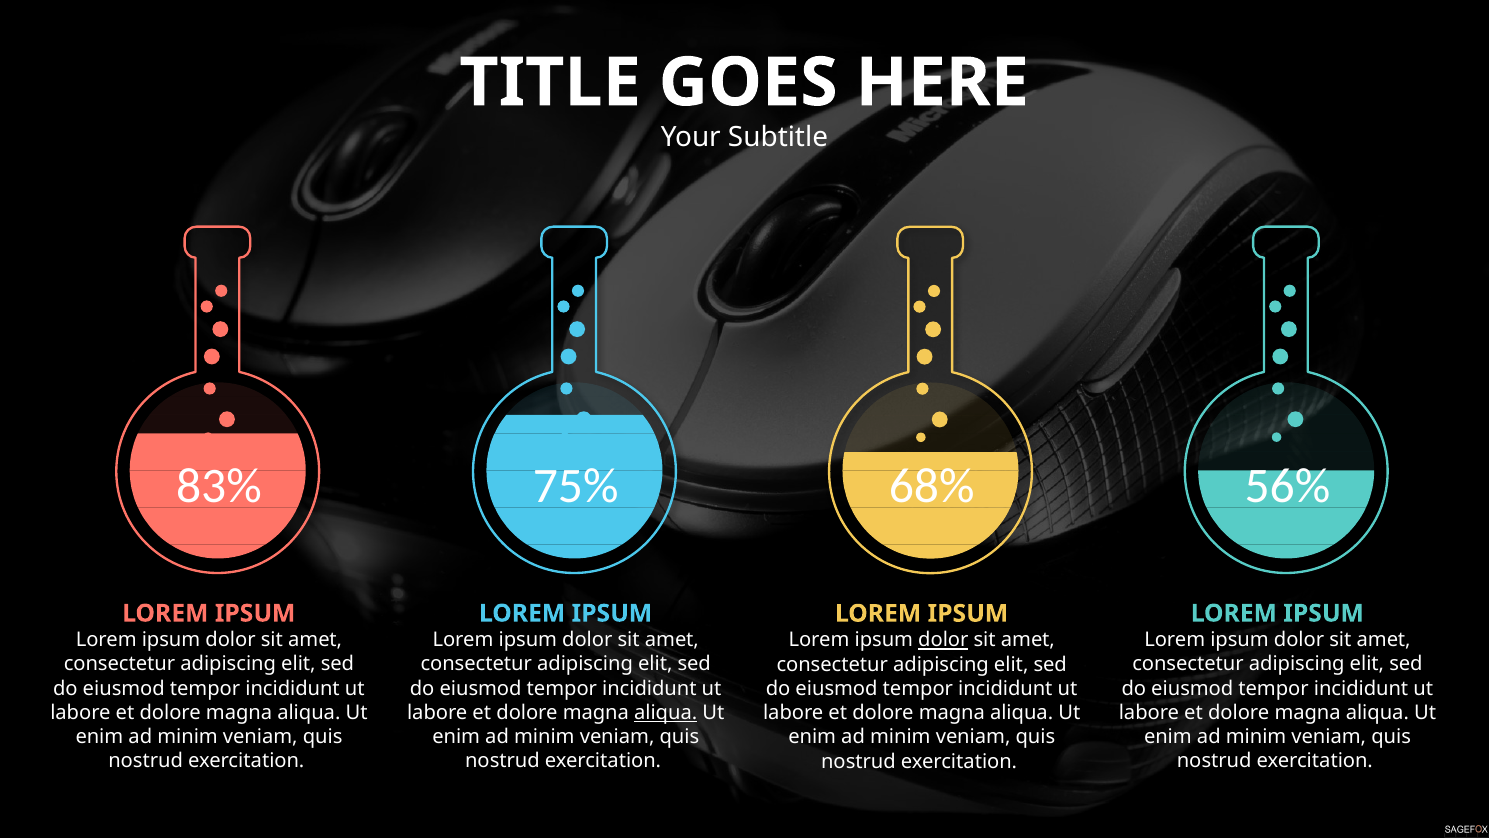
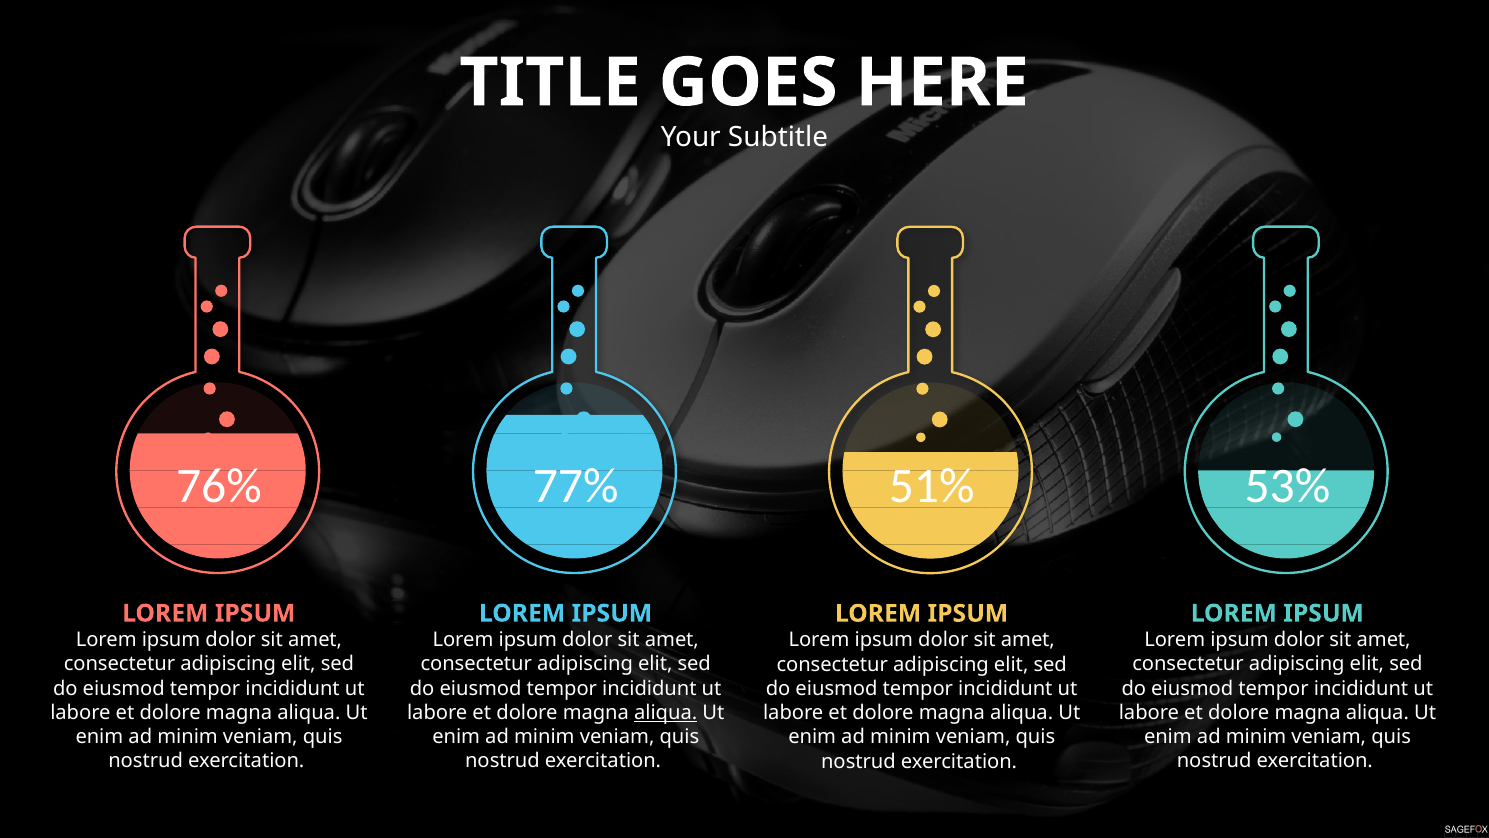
83%: 83% -> 76%
75%: 75% -> 77%
56%: 56% -> 53%
68%: 68% -> 51%
dolor at (943, 640) underline: present -> none
